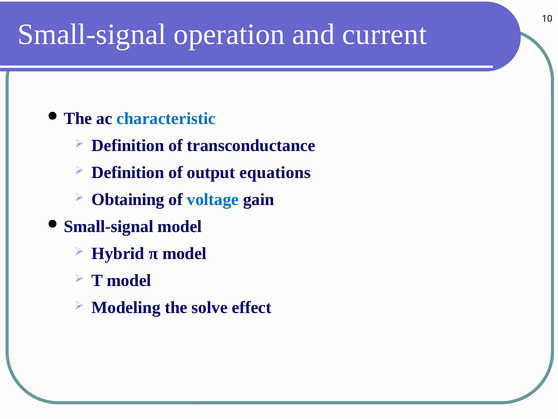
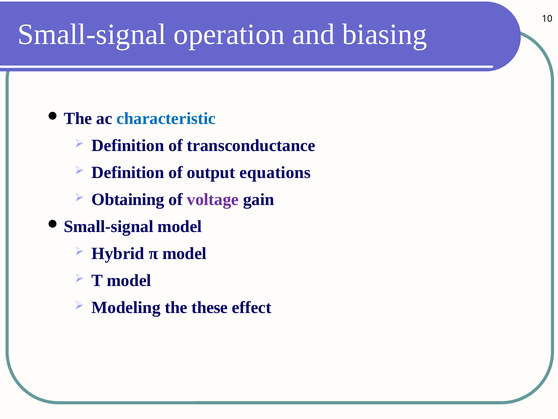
current: current -> biasing
voltage colour: blue -> purple
solve: solve -> these
